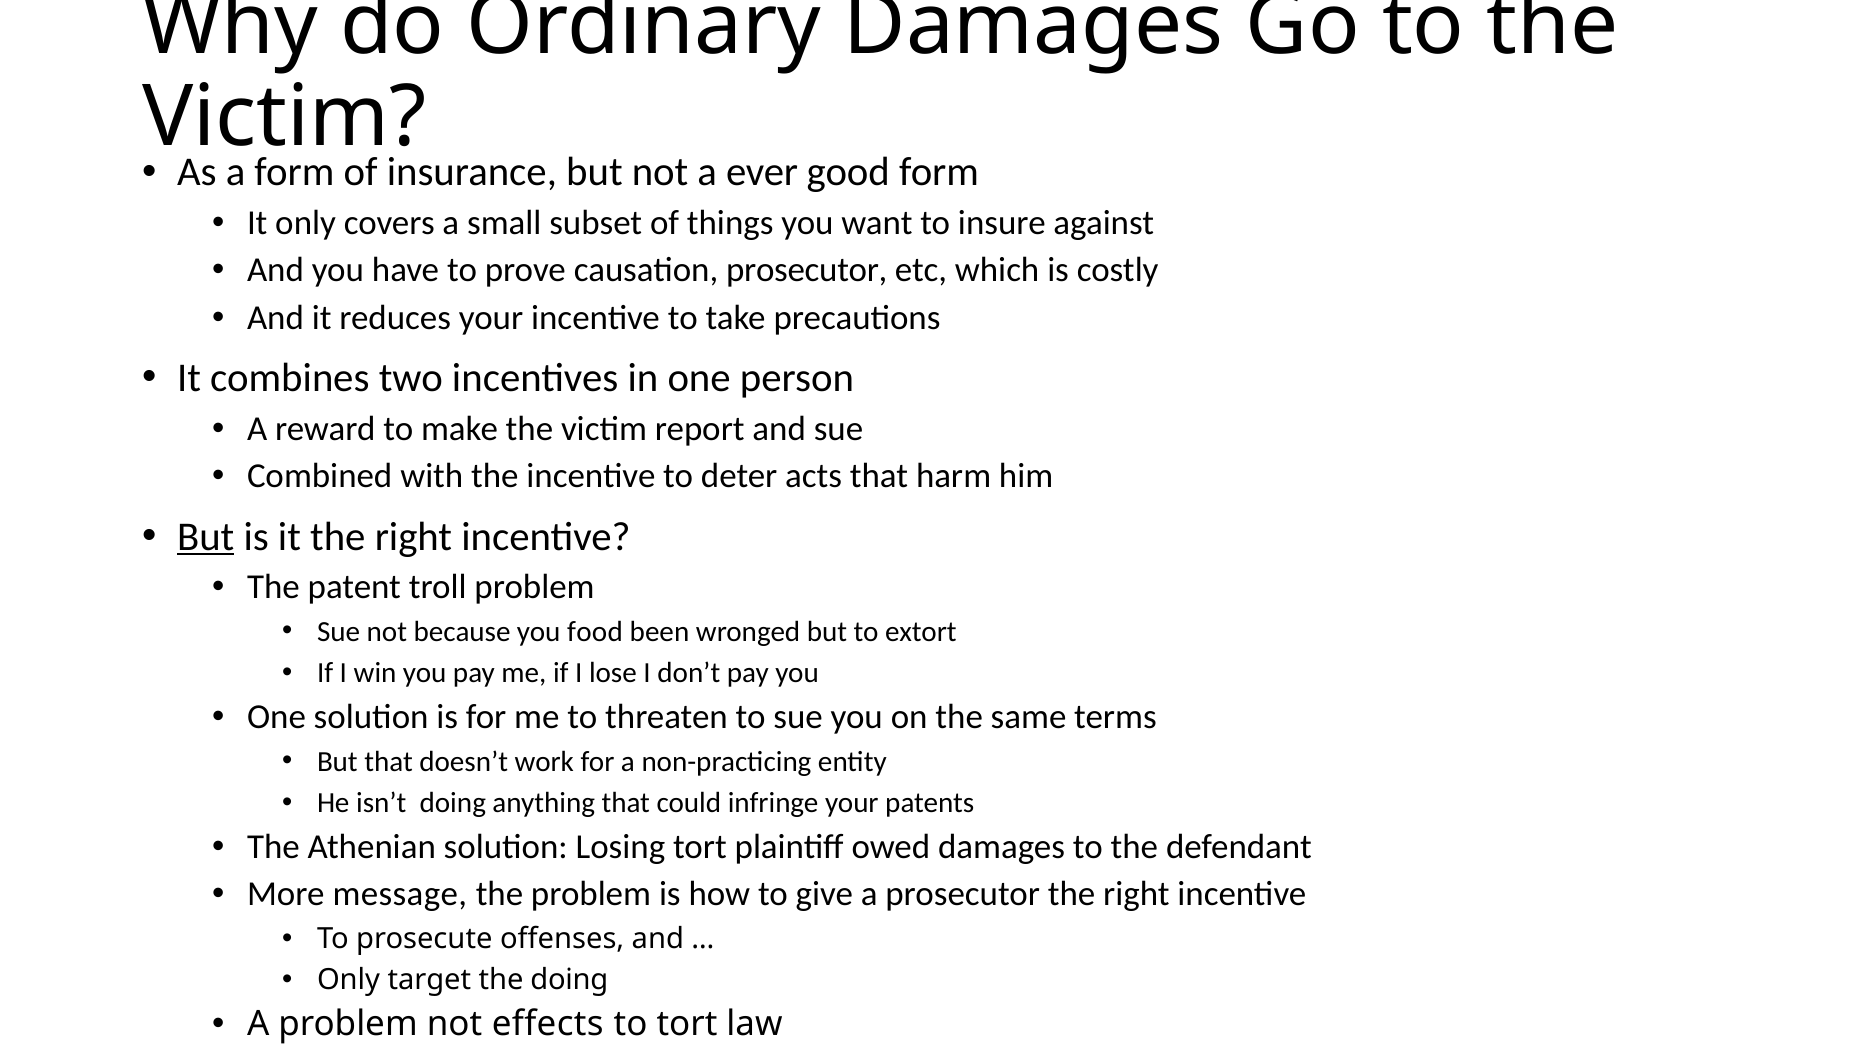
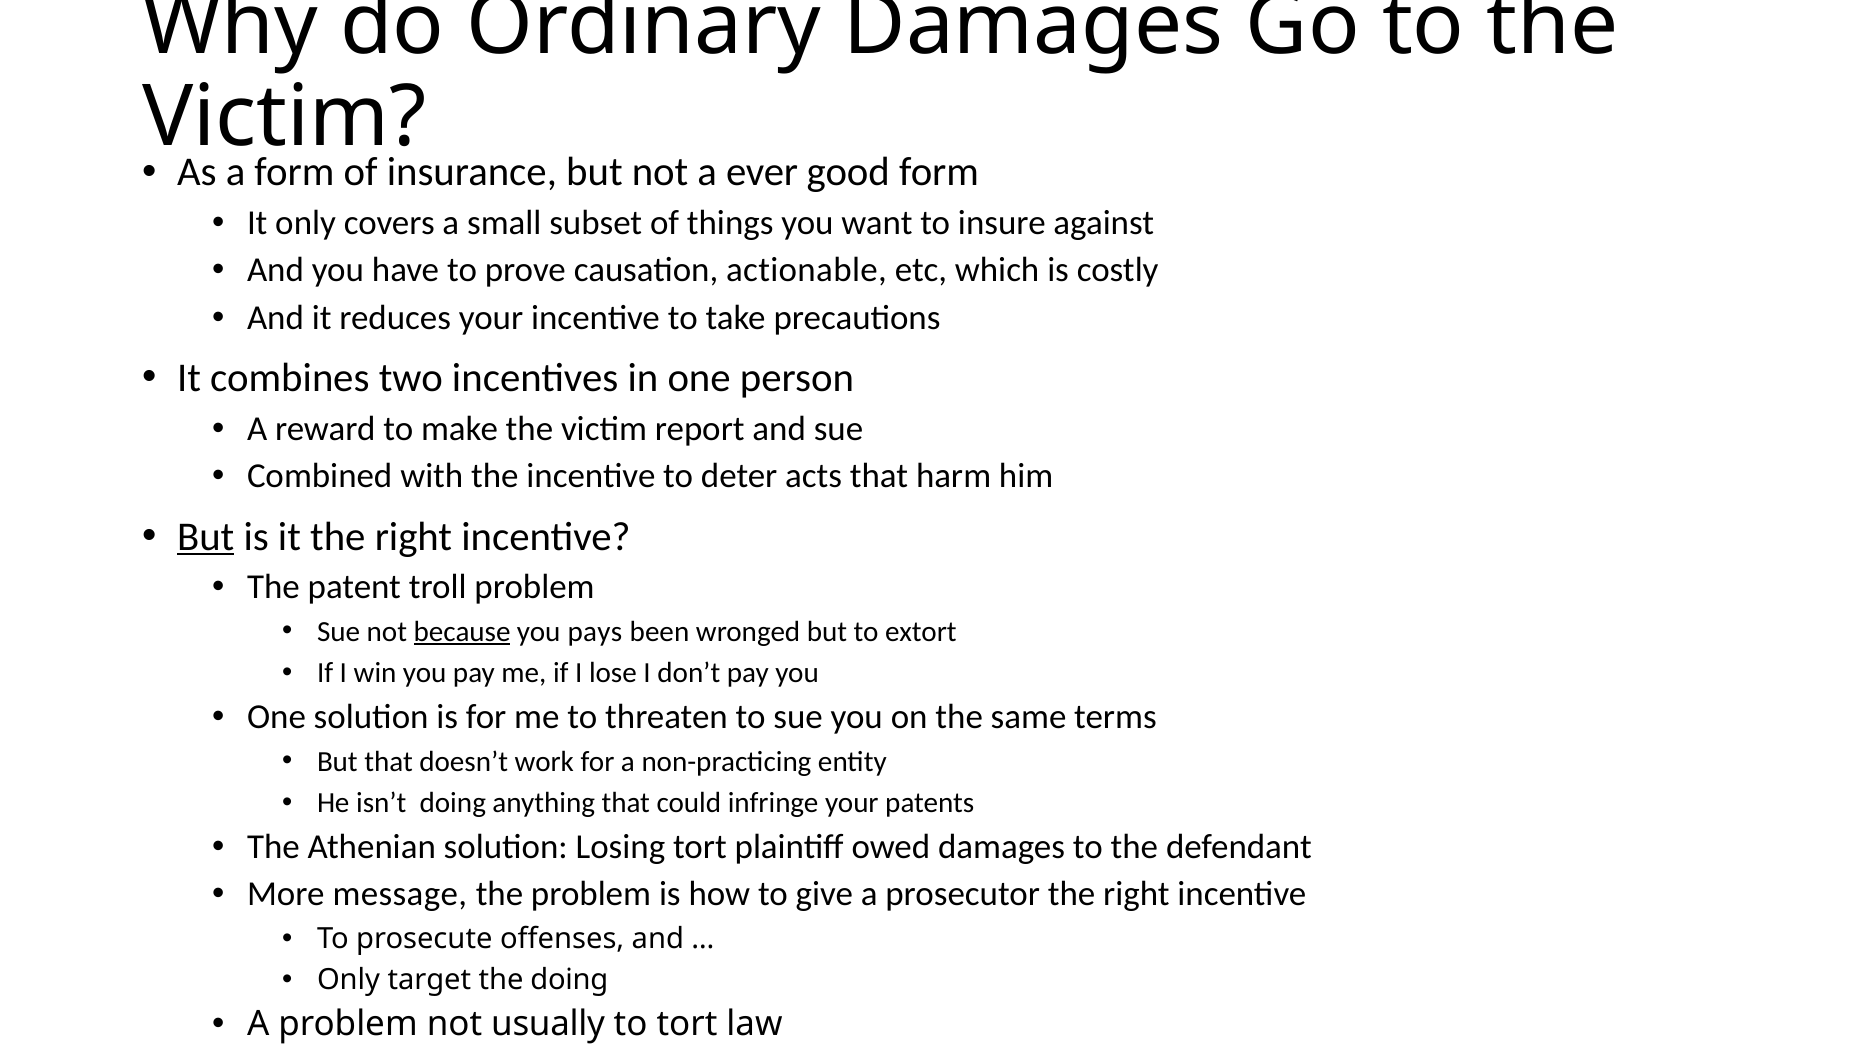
causation prosecutor: prosecutor -> actionable
because underline: none -> present
food: food -> pays
effects: effects -> usually
